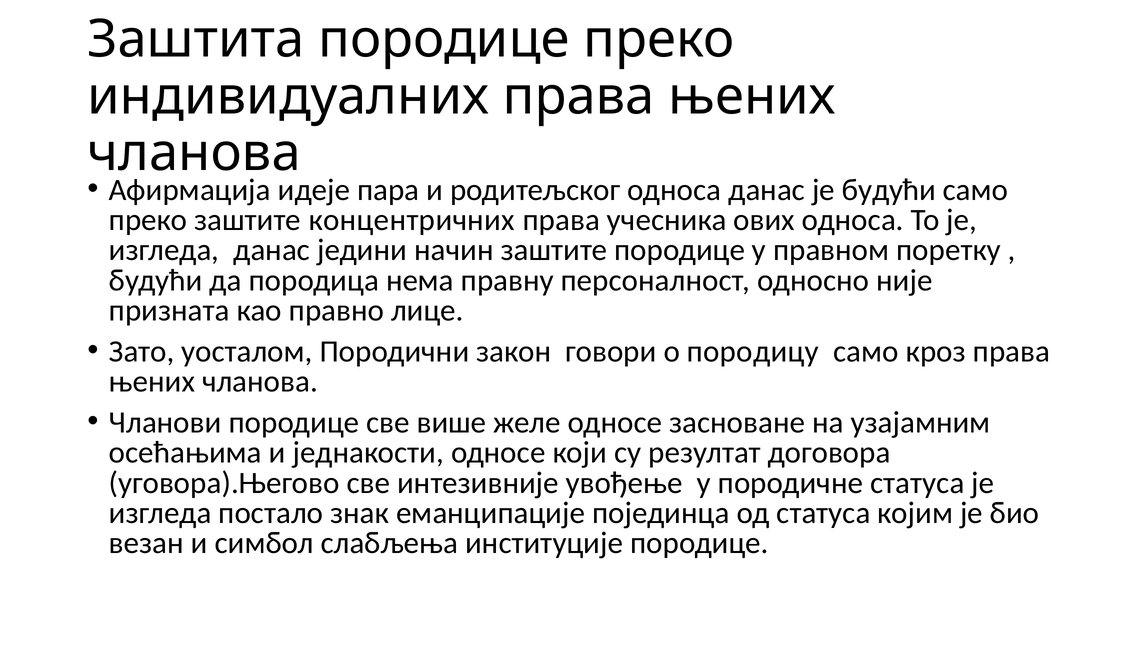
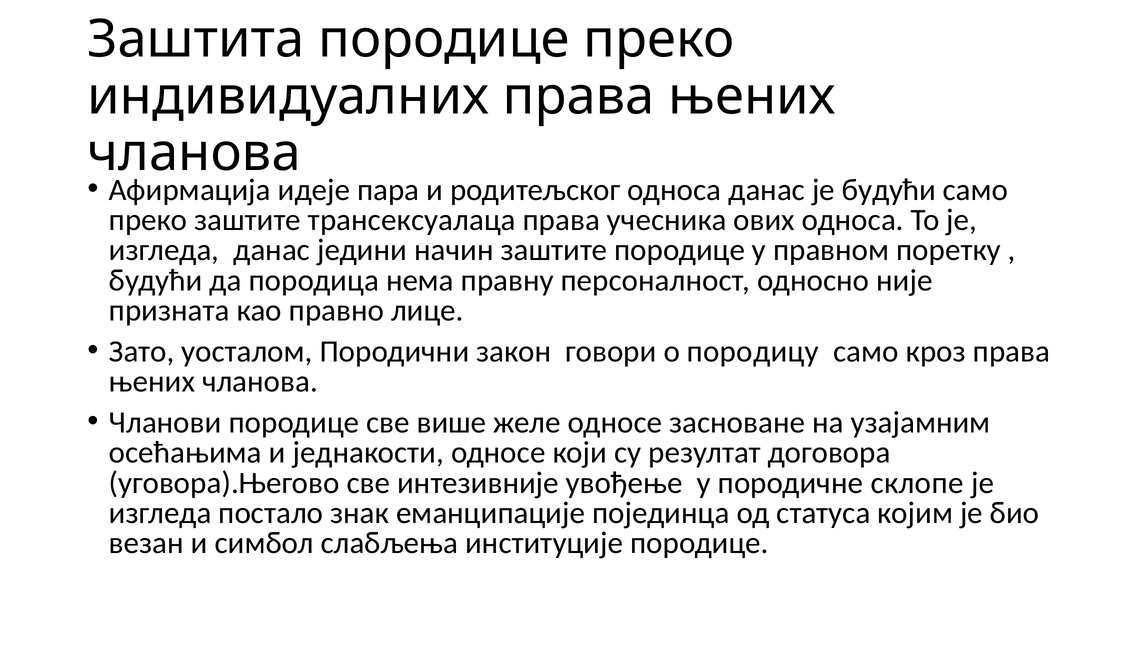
концентричних: концентричних -> трансексуалаца
породичне статуса: статуса -> склопе
